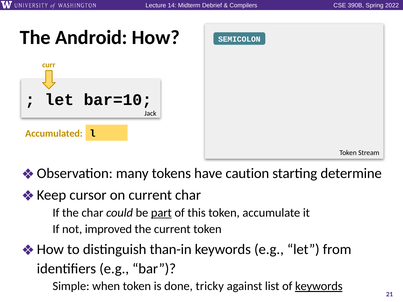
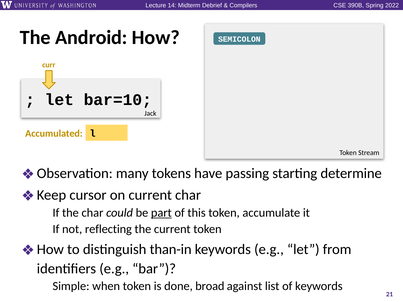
caution: caution -> passing
improved: improved -> reflecting
tricky: tricky -> broad
keywords at (319, 286) underline: present -> none
